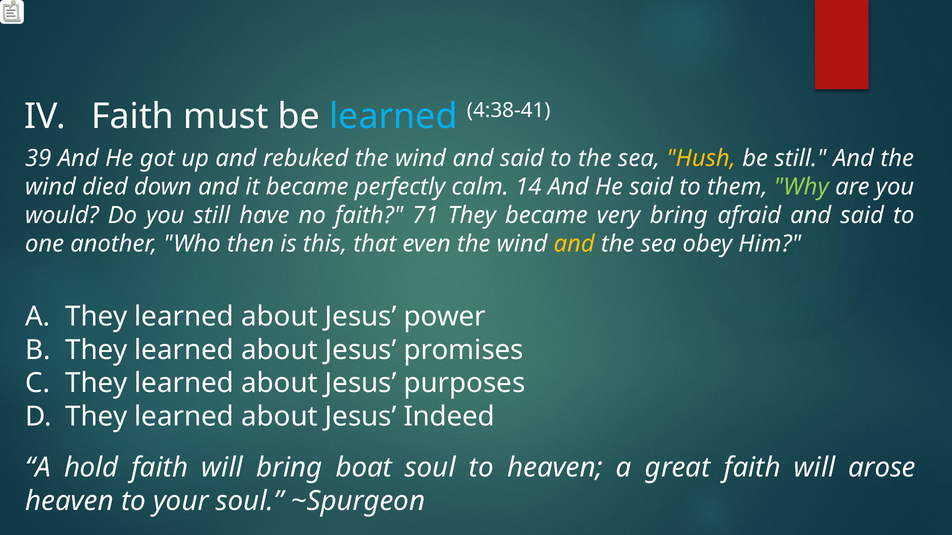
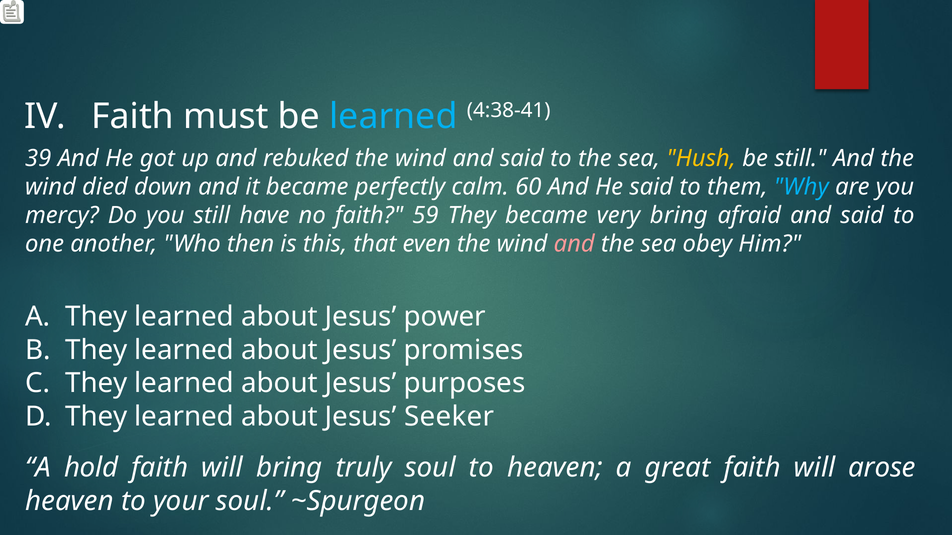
14: 14 -> 60
Why colour: light green -> light blue
would: would -> mercy
71: 71 -> 59
and at (574, 244) colour: yellow -> pink
Indeed: Indeed -> Seeker
boat: boat -> truly
